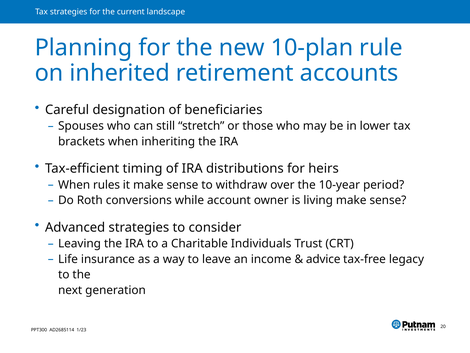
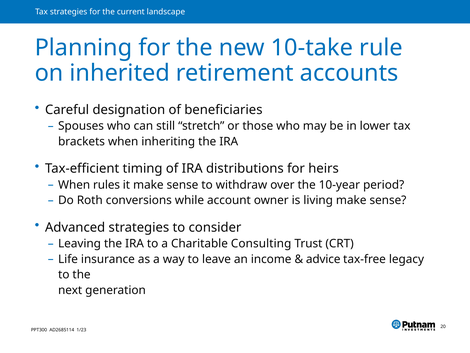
10-plan: 10-plan -> 10-take
Individuals: Individuals -> Consulting
